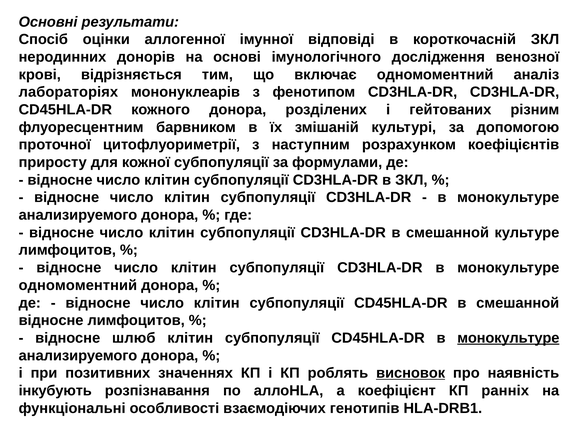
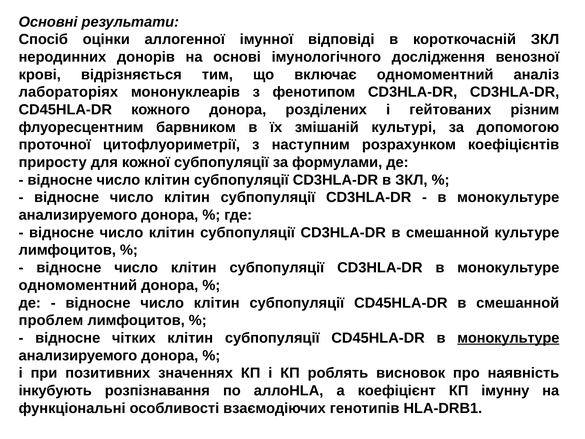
відносне at (51, 320): відносне -> проблем
шлюб: шлюб -> чітких
висновок underline: present -> none
ранніх: ранніх -> імунну
